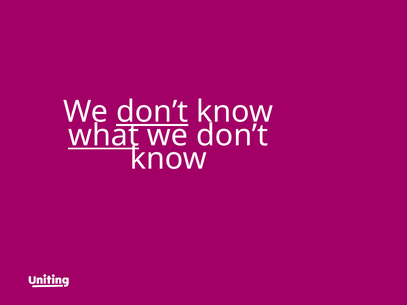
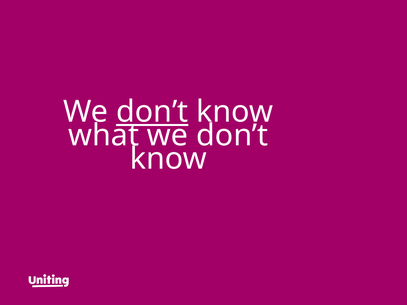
what underline: present -> none
